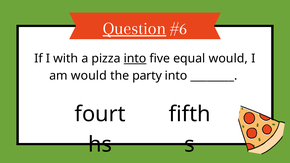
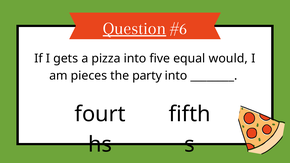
with: with -> gets
into at (135, 59) underline: present -> none
am would: would -> pieces
